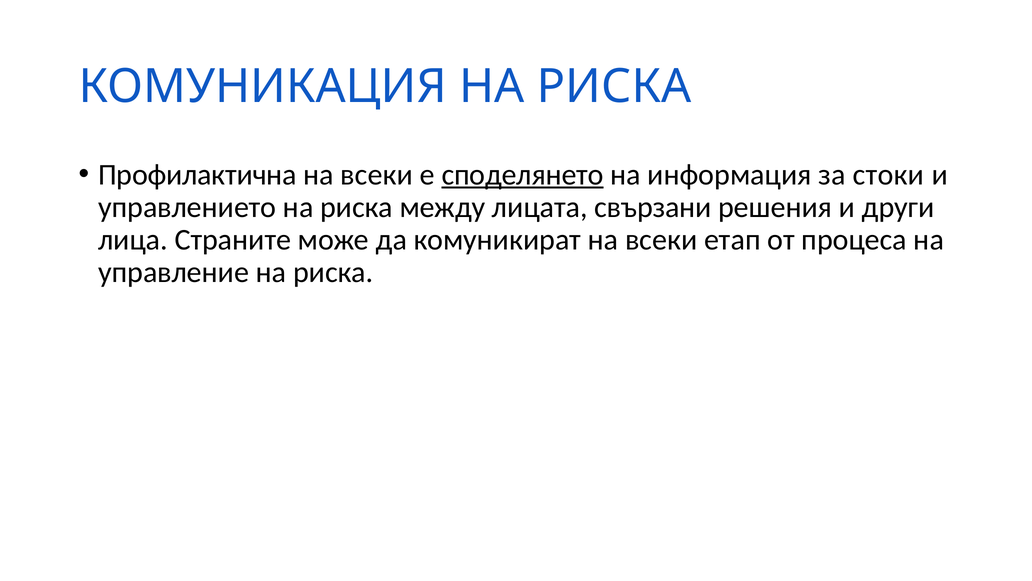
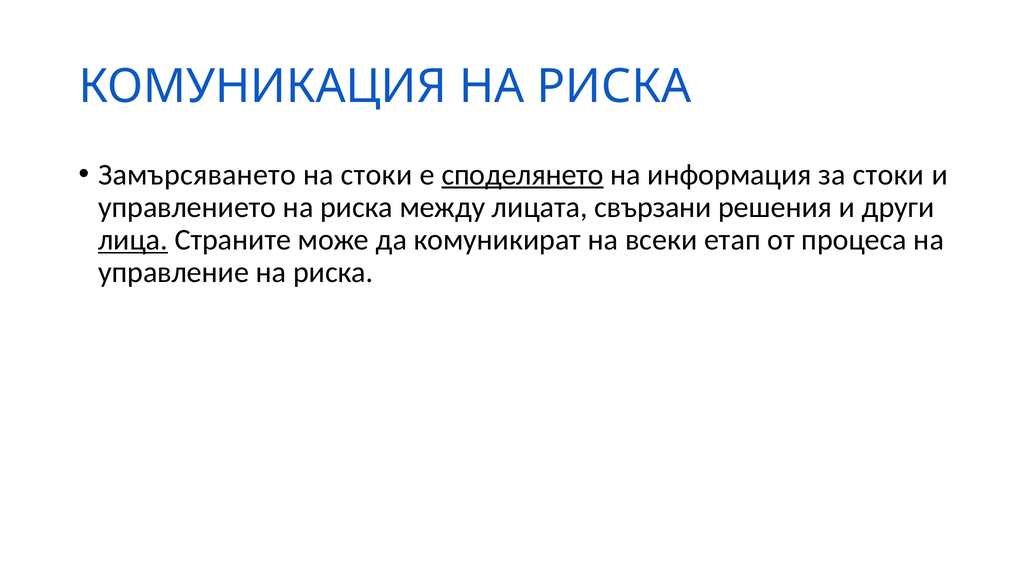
Профилактична: Профилактична -> Замърсяването
всеки at (377, 174): всеки -> стоки
лица underline: none -> present
